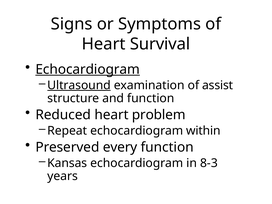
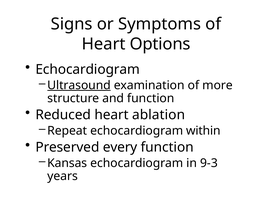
Survival: Survival -> Options
Echocardiogram at (88, 69) underline: present -> none
assist: assist -> more
problem: problem -> ablation
8-3: 8-3 -> 9-3
